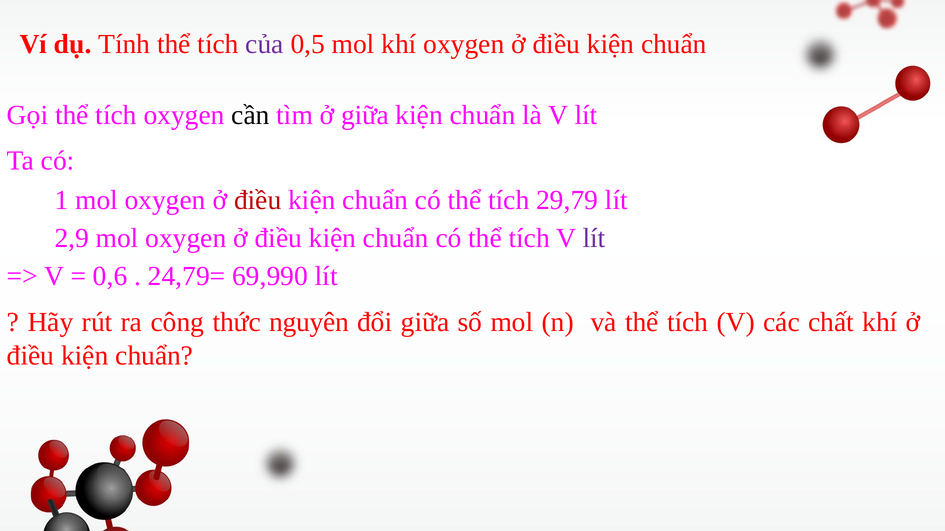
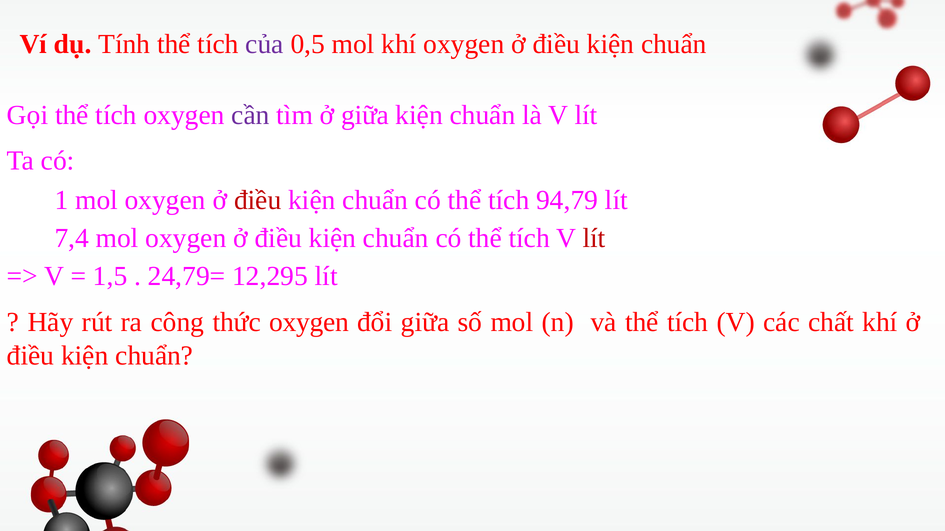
cần colour: black -> purple
29,79: 29,79 -> 94,79
2,9: 2,9 -> 7,4
lít at (594, 238) colour: purple -> red
0,6: 0,6 -> 1,5
69,990: 69,990 -> 12,295
thức nguyên: nguyên -> oxygen
